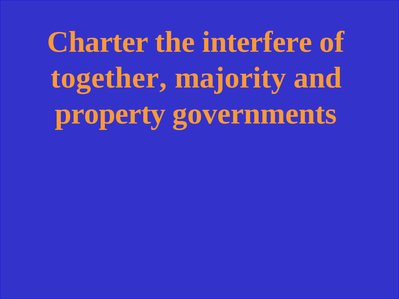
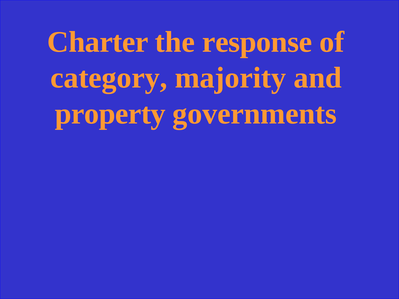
interfere: interfere -> response
together: together -> category
